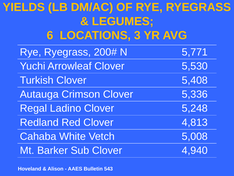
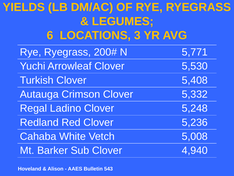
5,336: 5,336 -> 5,332
4,813: 4,813 -> 5,236
